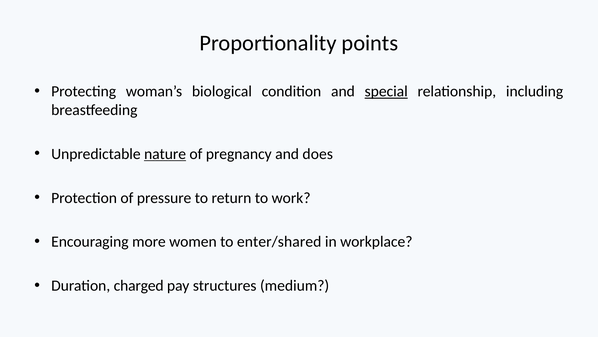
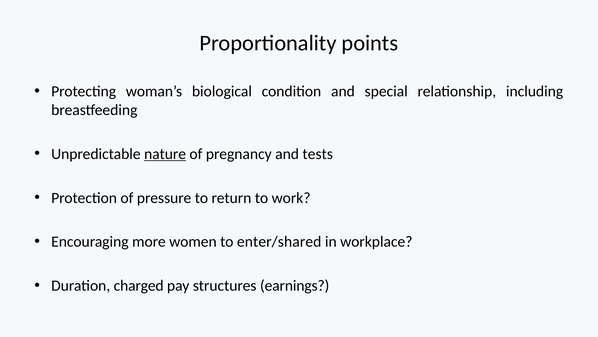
special underline: present -> none
does: does -> tests
medium: medium -> earnings
